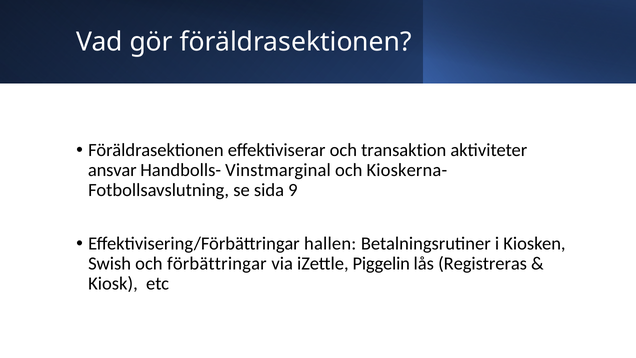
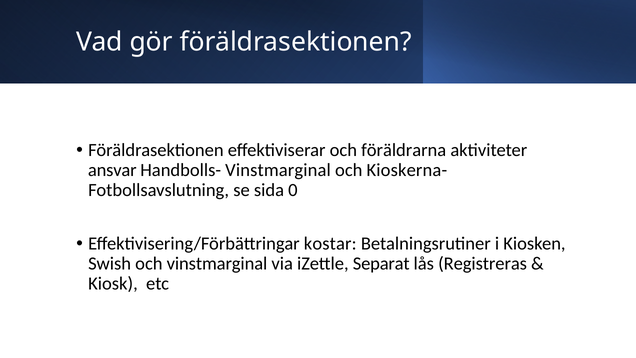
transaktion: transaktion -> föräldrarna
9: 9 -> 0
hallen: hallen -> kostar
och förbättringar: förbättringar -> vinstmarginal
Piggelin: Piggelin -> Separat
